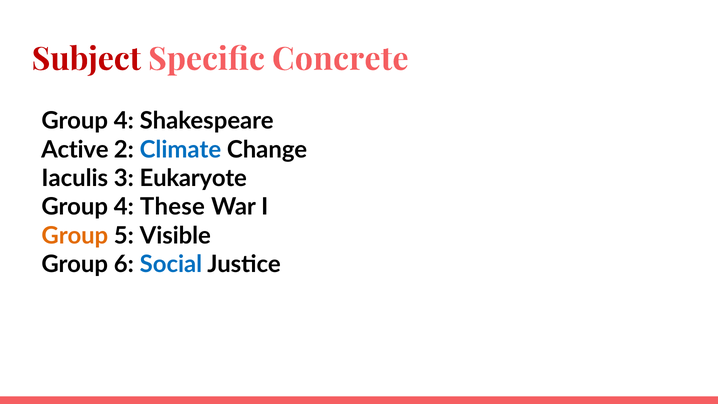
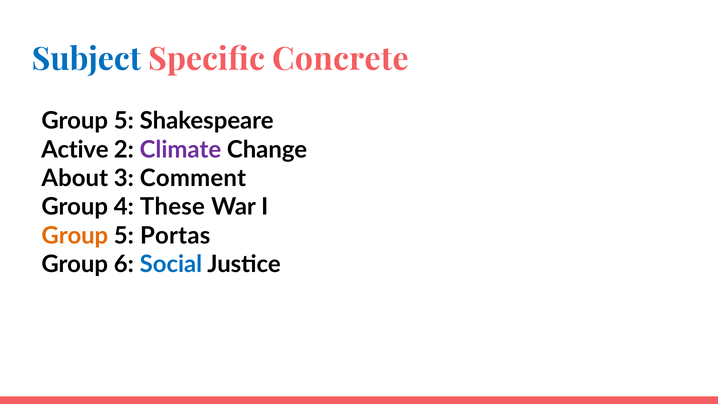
Subject colour: red -> blue
4 at (124, 121): 4 -> 5
Climate colour: blue -> purple
Iaculis: Iaculis -> About
Eukaryote: Eukaryote -> Comment
Visible: Visible -> Portas
